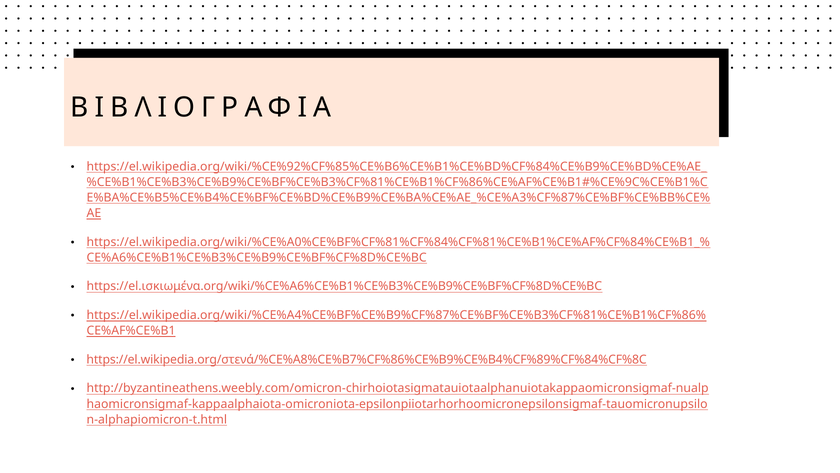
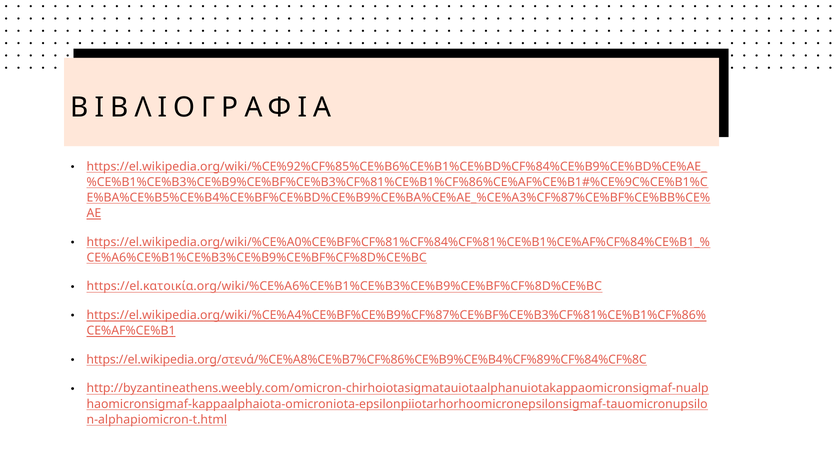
https://el.ισκιωμένα.org/wiki/%CE%A6%CE%B1%CE%B3%CE%B9%CE%BF%CF%8D%CE%BC: https://el.ισκιωμένα.org/wiki/%CE%A6%CE%B1%CE%B3%CE%B9%CE%BF%CF%8D%CE%BC -> https://el.κατοικία.org/wiki/%CE%A6%CE%B1%CE%B3%CE%B9%CE%BF%CF%8D%CE%BC
